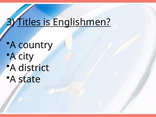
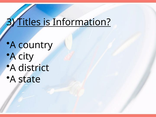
Englishmen: Englishmen -> Information
